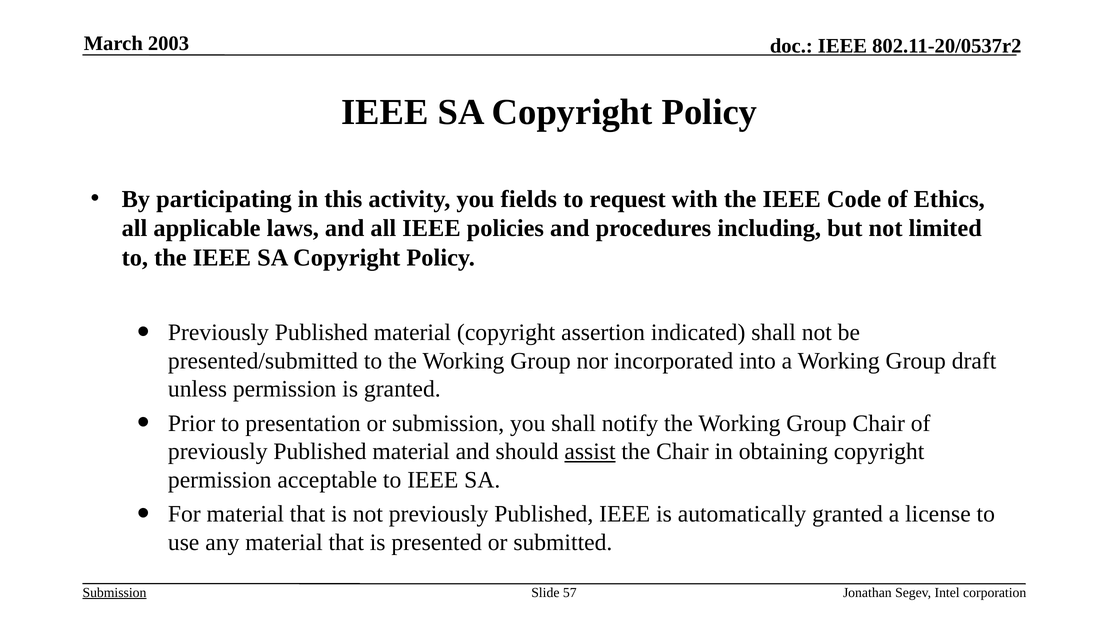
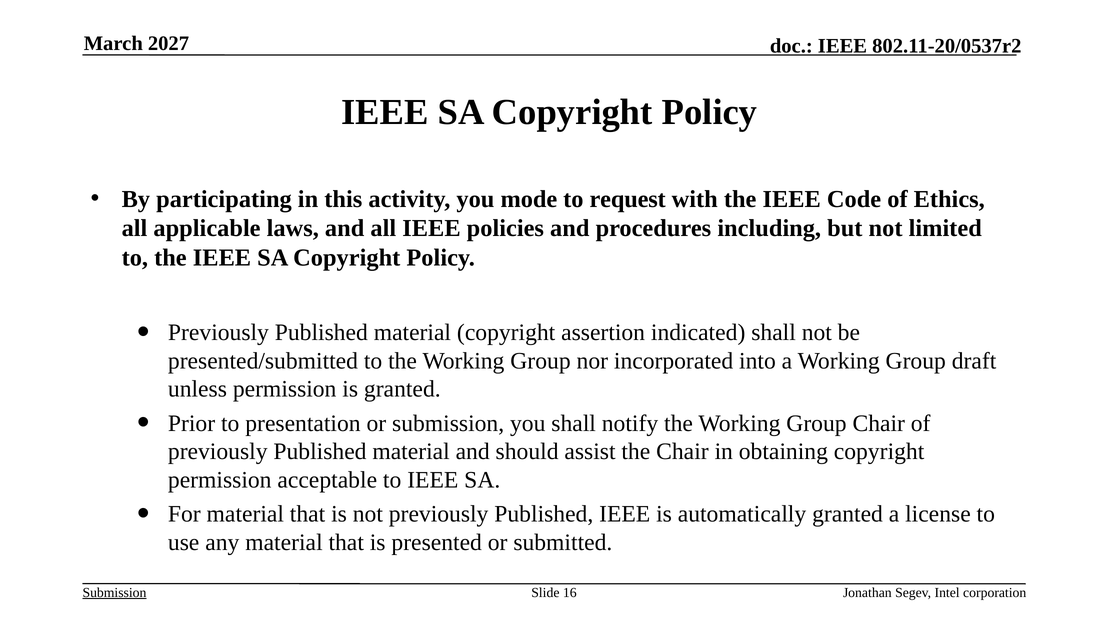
2003: 2003 -> 2027
fields: fields -> mode
assist underline: present -> none
57: 57 -> 16
